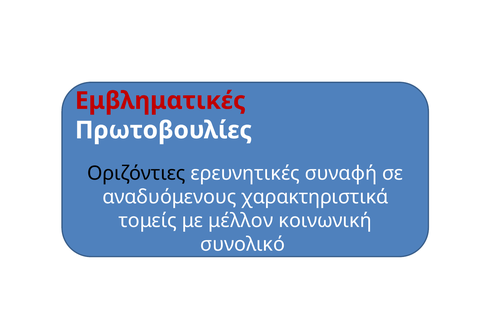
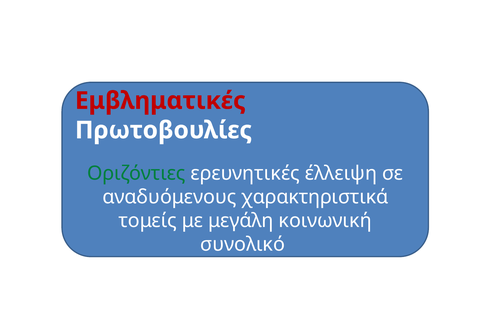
Οριζόντιες colour: black -> green
συναφή: συναφή -> έλλειψη
μέλλον: μέλλον -> μεγάλη
